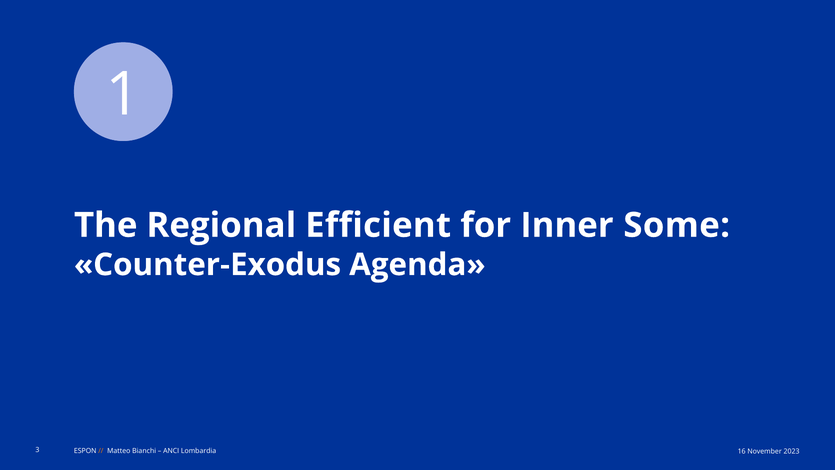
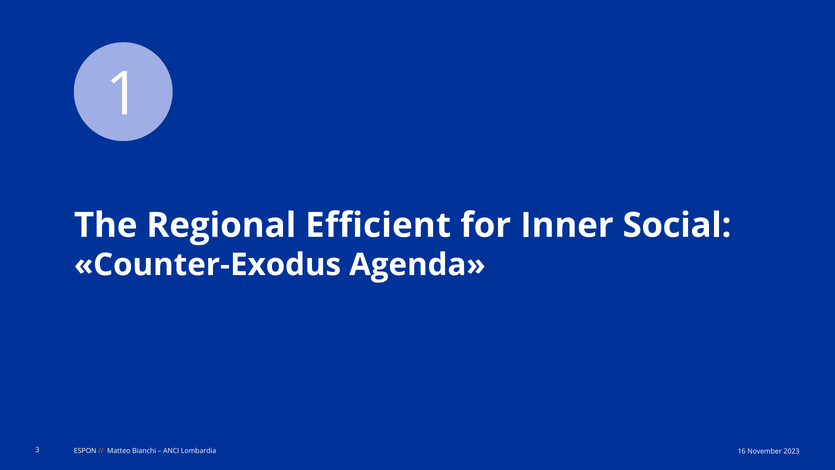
Some: Some -> Social
